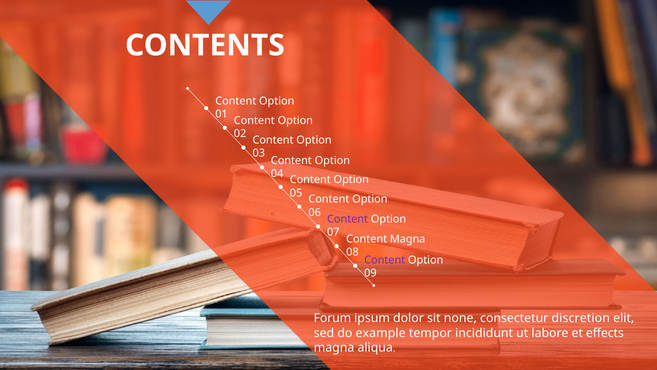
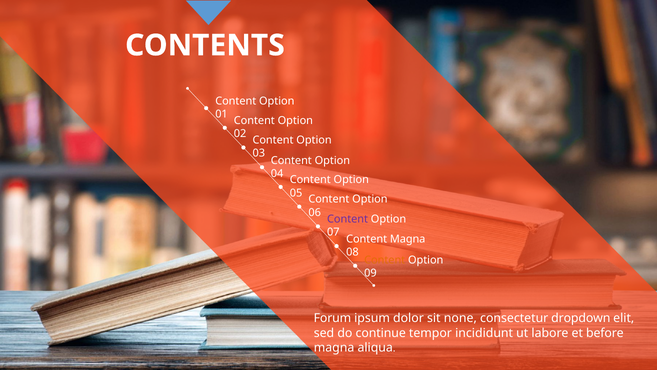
Content at (385, 260) colour: purple -> orange
discretion: discretion -> dropdown
example: example -> continue
effects: effects -> before
